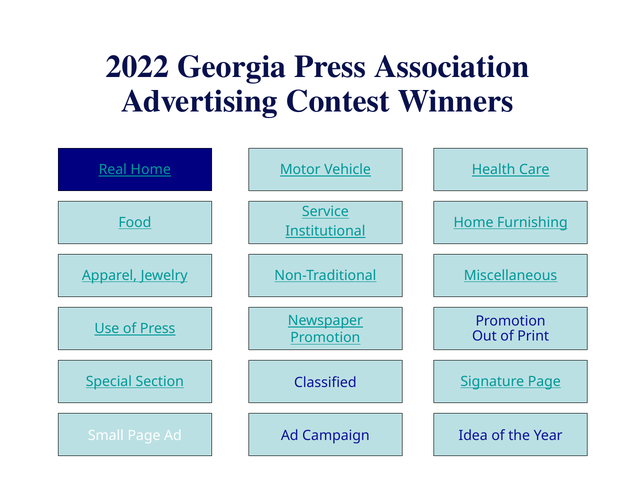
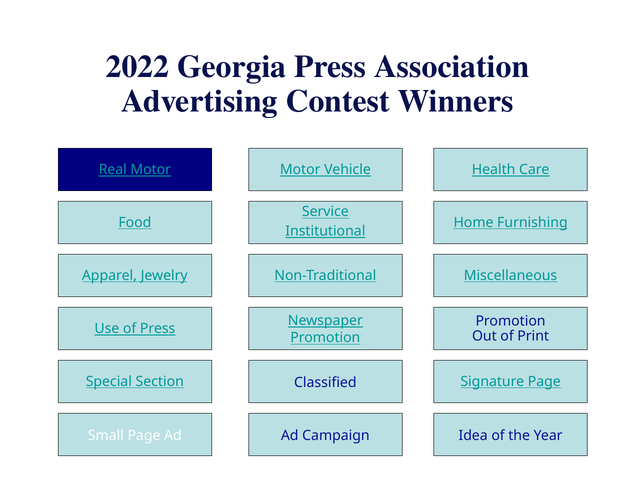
Real Home: Home -> Motor
